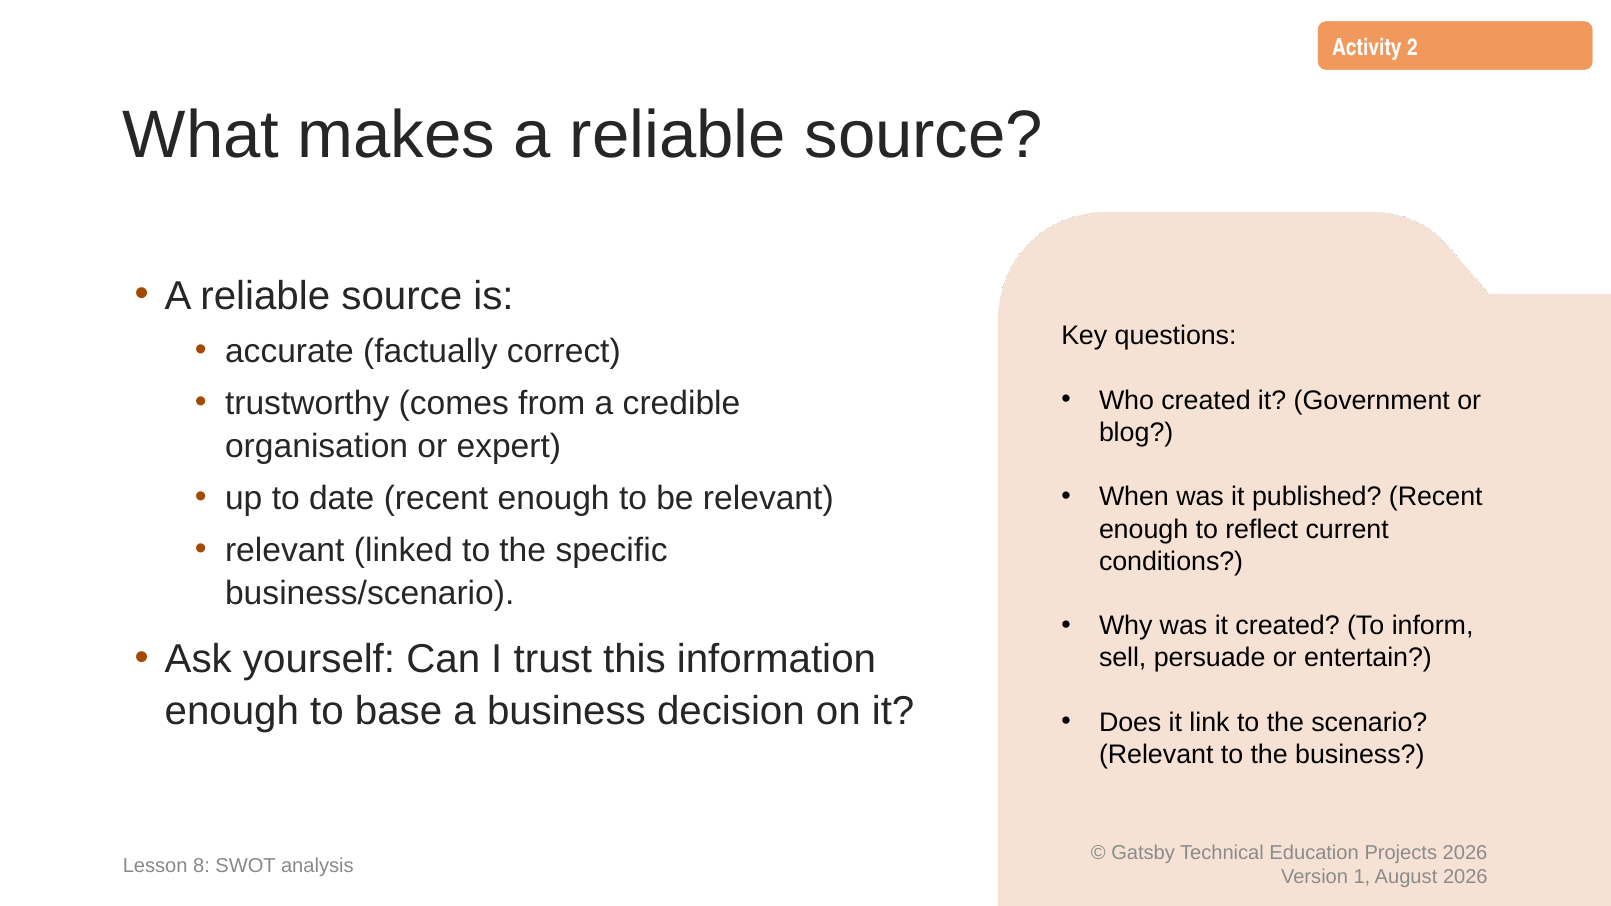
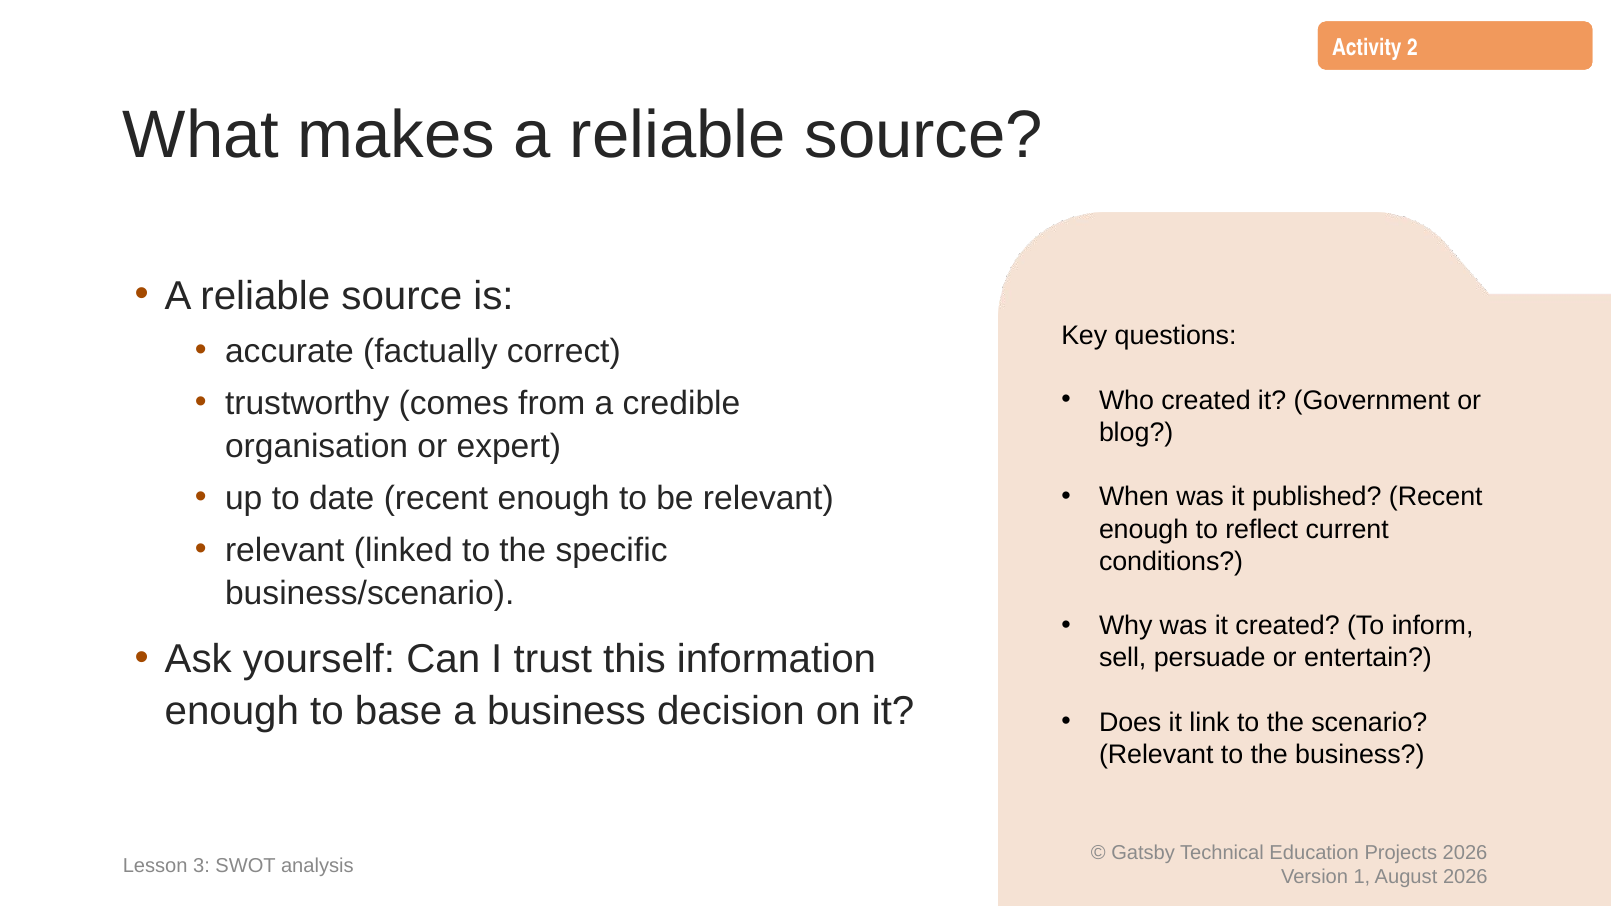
8: 8 -> 3
